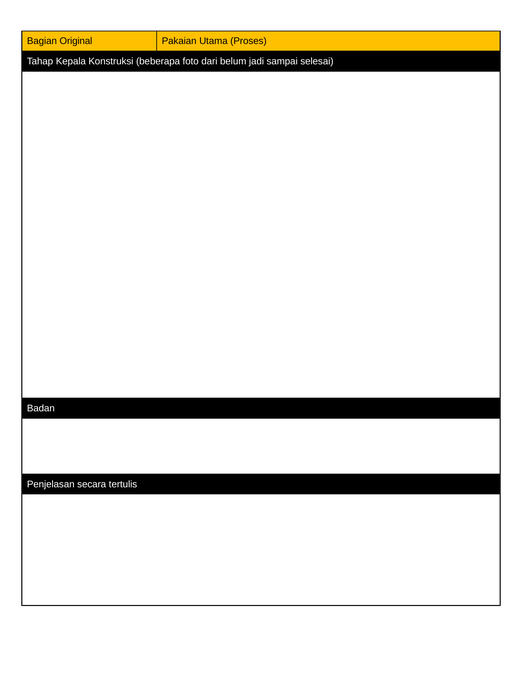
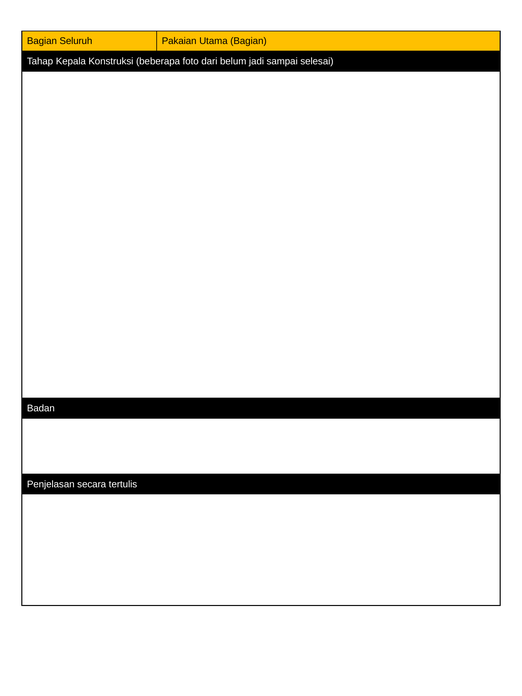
Original: Original -> Seluruh
Utama Proses: Proses -> Bagian
